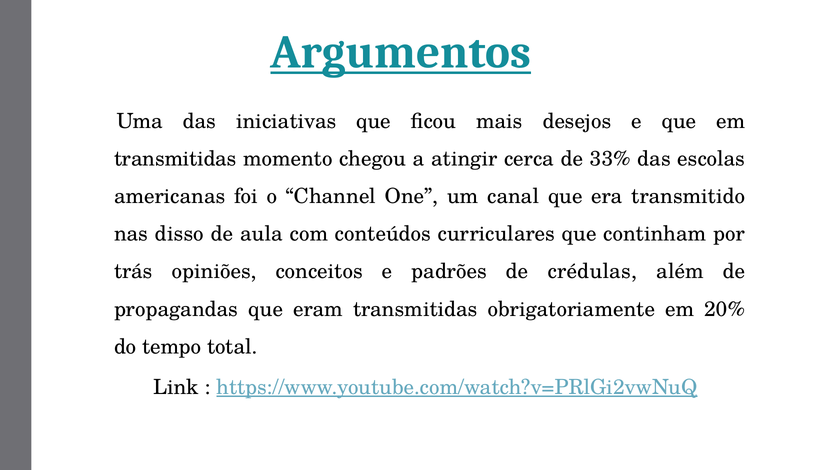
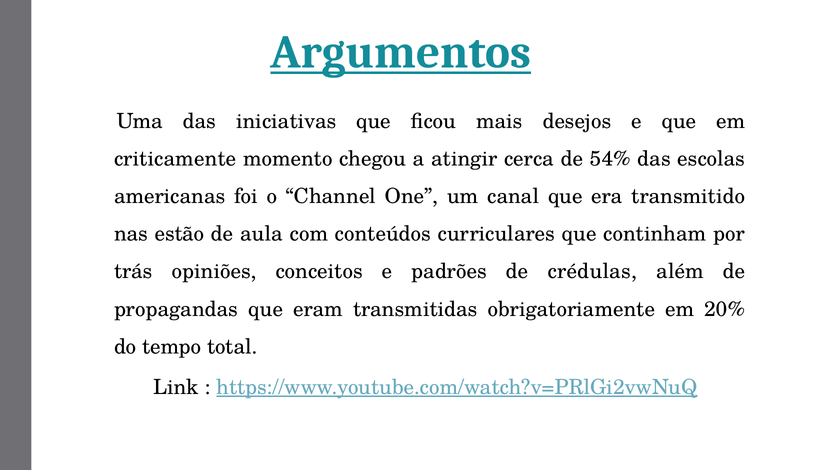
transmitidas at (175, 159): transmitidas -> criticamente
33%: 33% -> 54%
disso: disso -> estão
